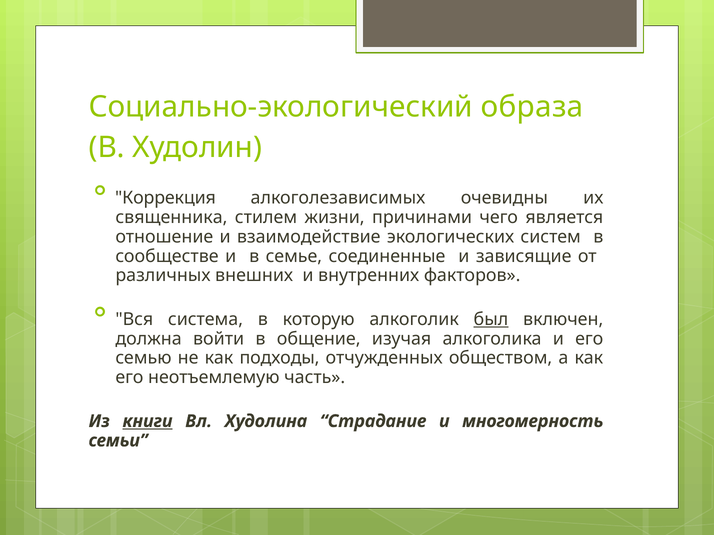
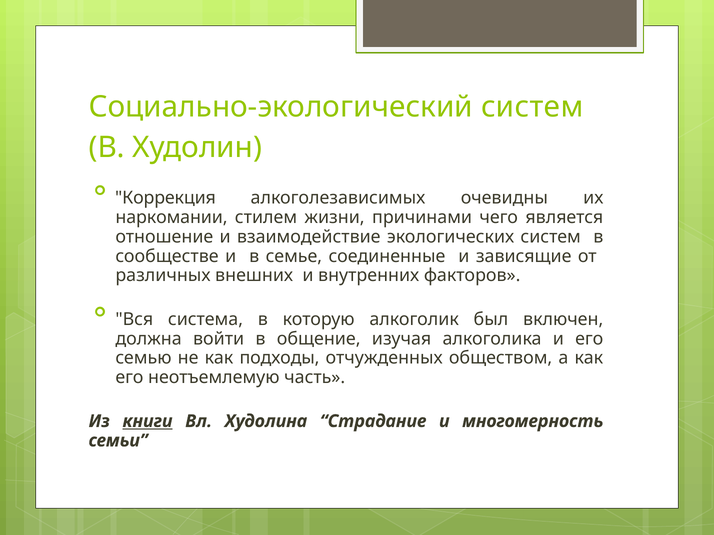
Социально-экологический образа: образа -> систем
священника: священника -> наркомании
был underline: present -> none
